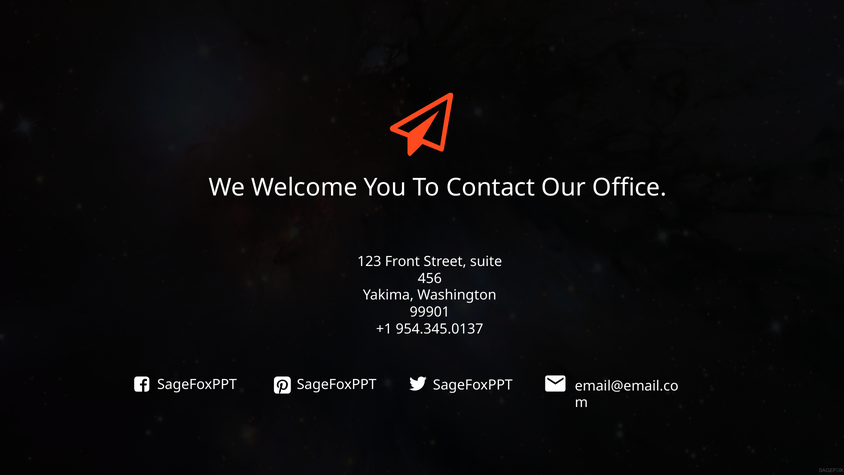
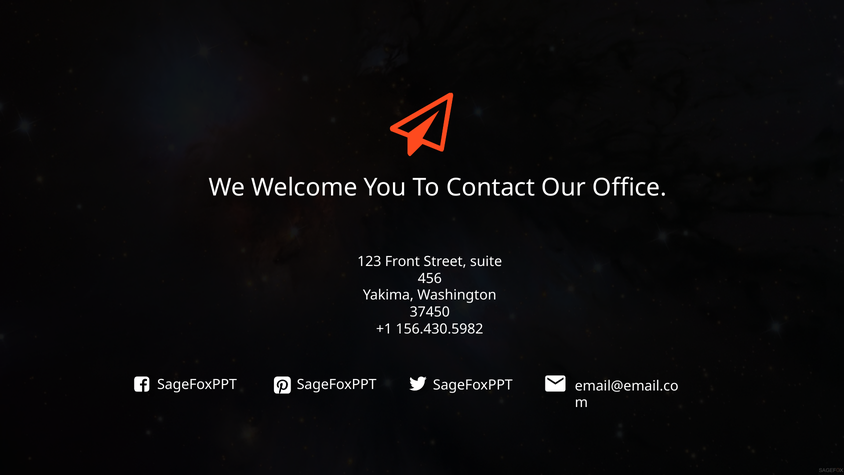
99901: 99901 -> 37450
954.345.0137: 954.345.0137 -> 156.430.5982
